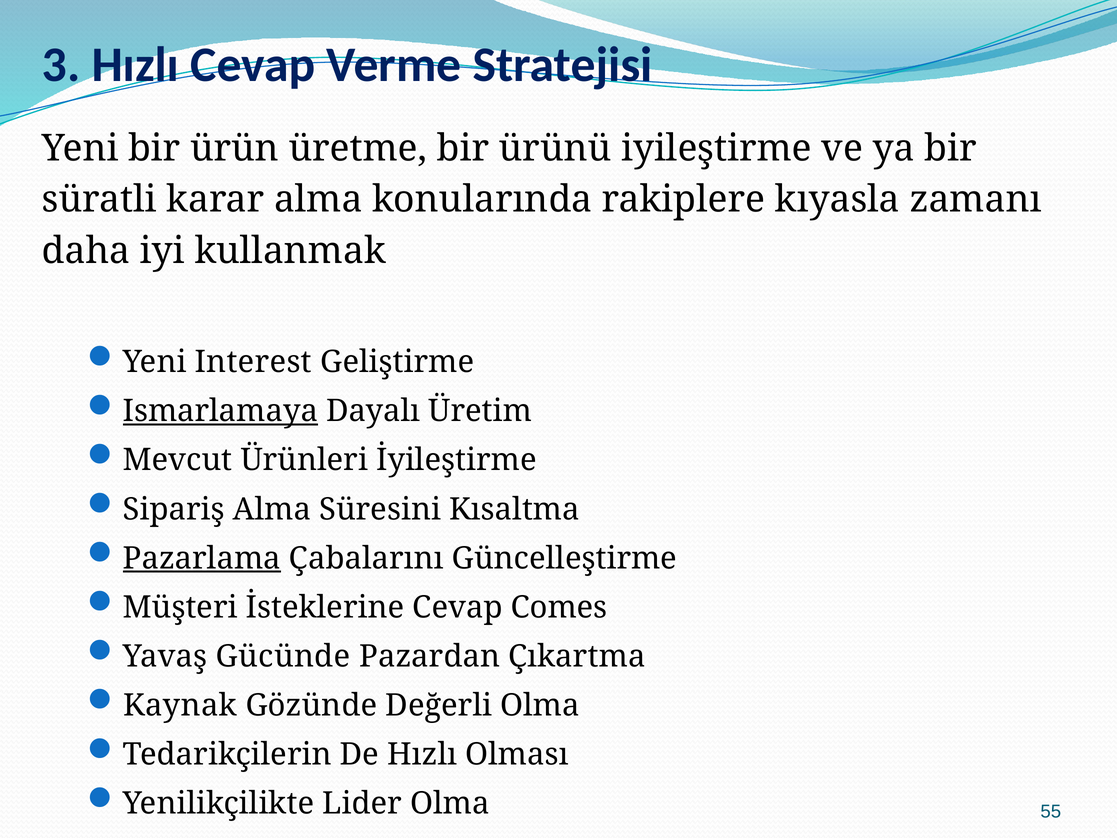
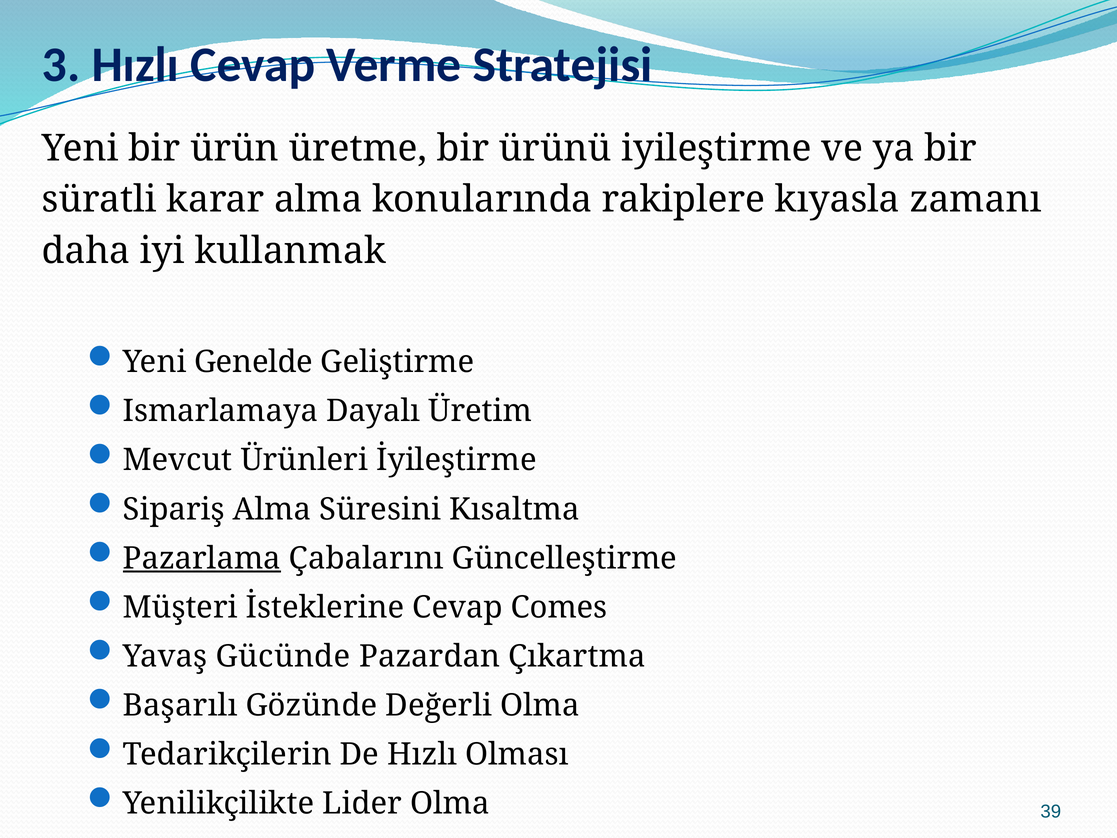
Interest: Interest -> Genelde
Ismarlamaya underline: present -> none
Kaynak: Kaynak -> Başarılı
55: 55 -> 39
